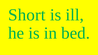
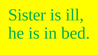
Short: Short -> Sister
